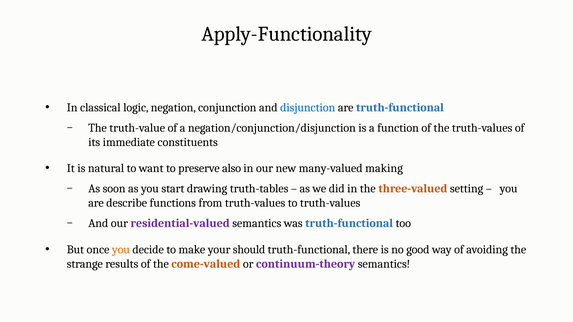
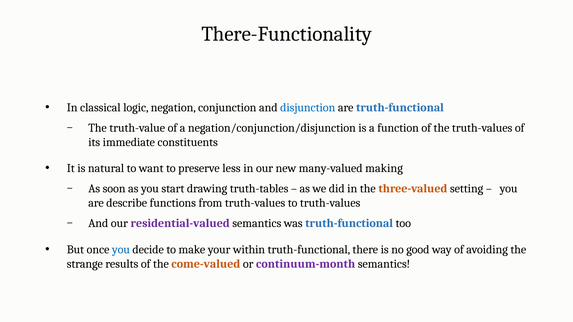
Apply-Functionality: Apply-Functionality -> There-Functionality
also: also -> less
you at (121, 250) colour: orange -> blue
should: should -> within
continuum-theory: continuum-theory -> continuum-month
